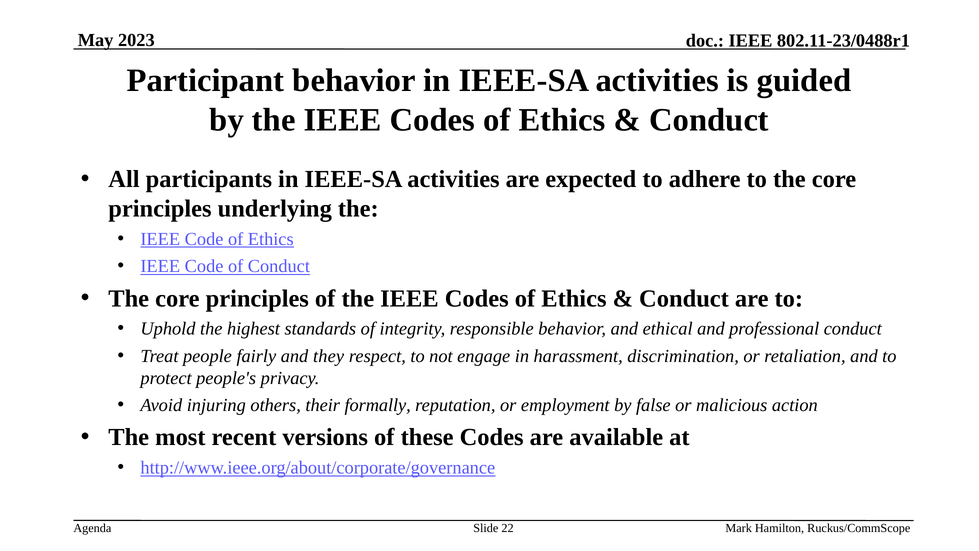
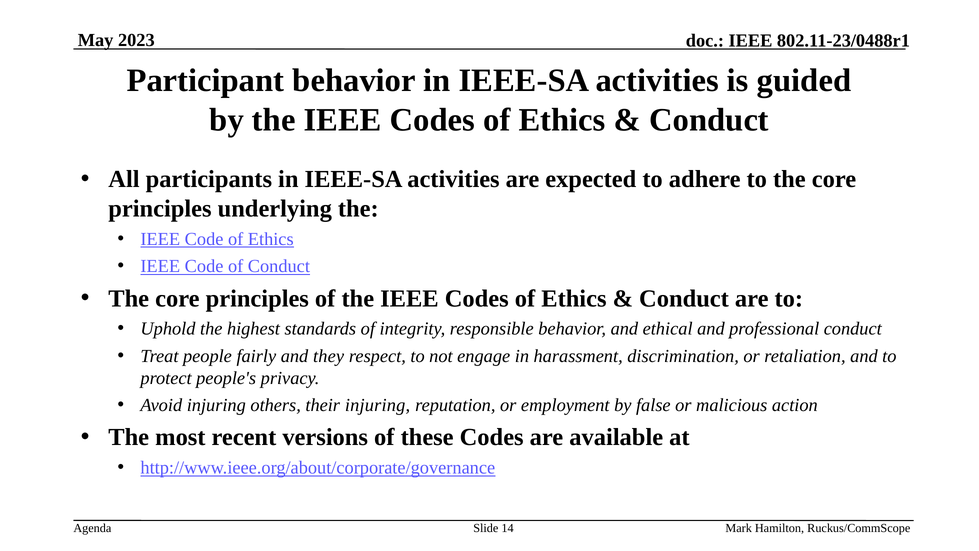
their formally: formally -> injuring
22: 22 -> 14
